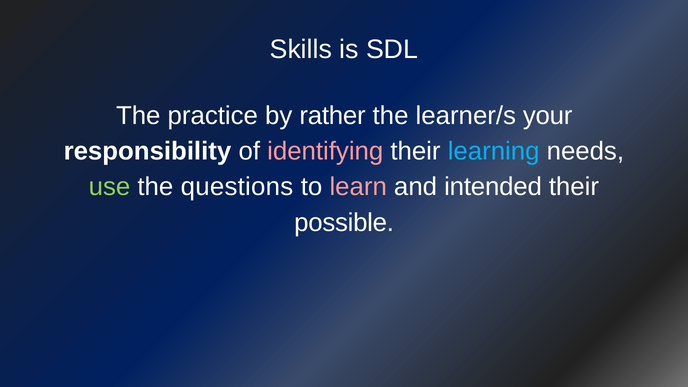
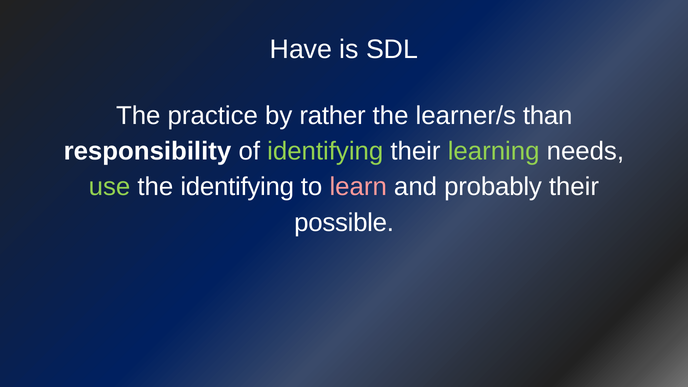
Skills: Skills -> Have
your: your -> than
identifying at (325, 151) colour: pink -> light green
learning colour: light blue -> light green
the questions: questions -> identifying
intended: intended -> probably
